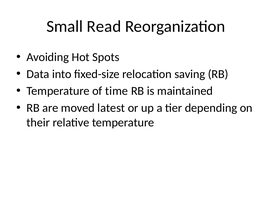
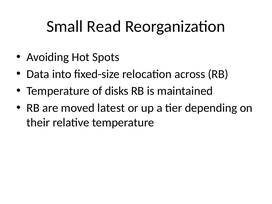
saving: saving -> across
time: time -> disks
